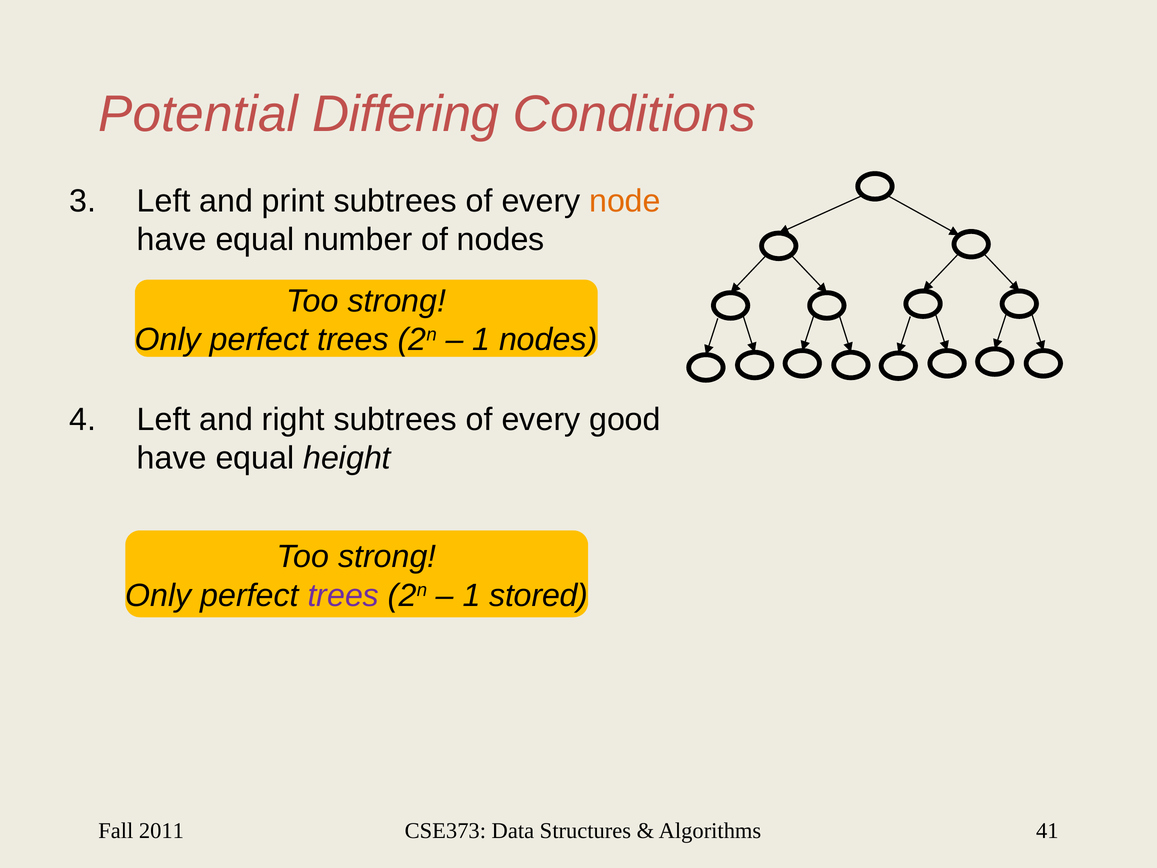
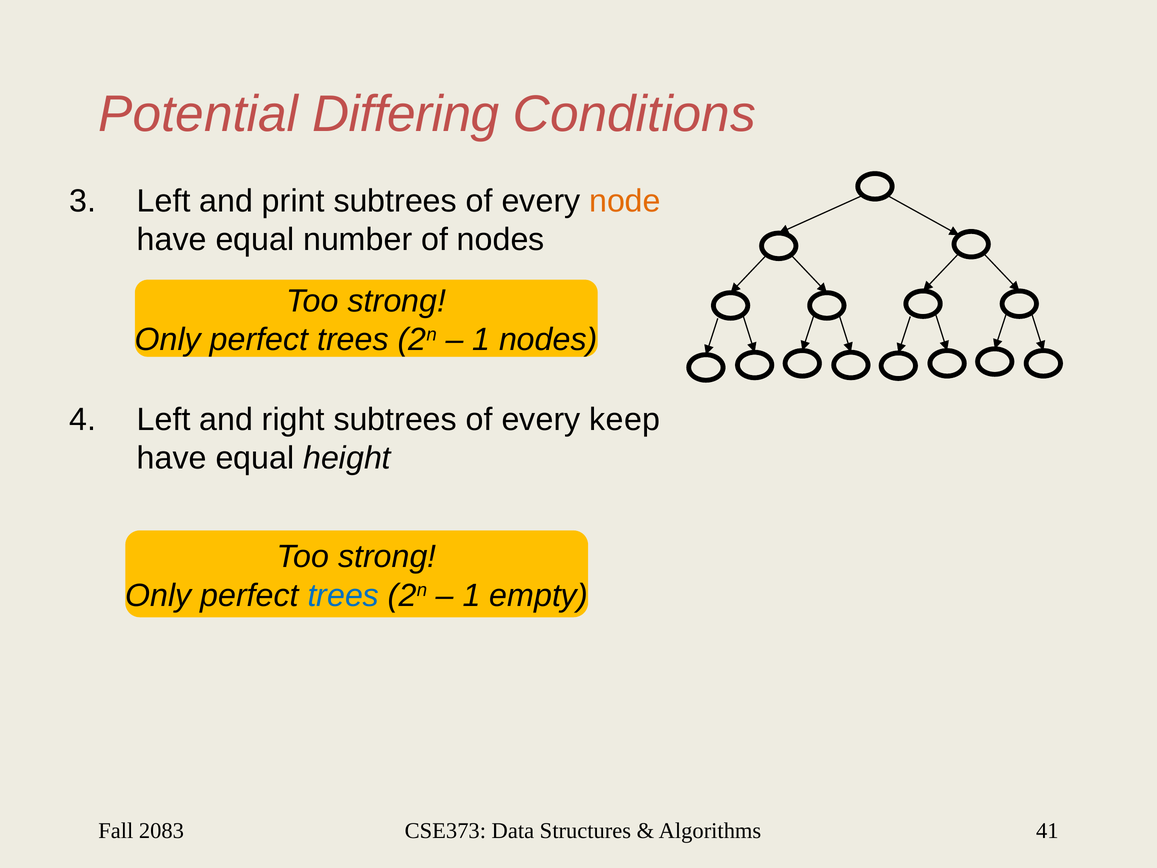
good: good -> keep
trees at (343, 595) colour: purple -> blue
stored: stored -> empty
2011: 2011 -> 2083
